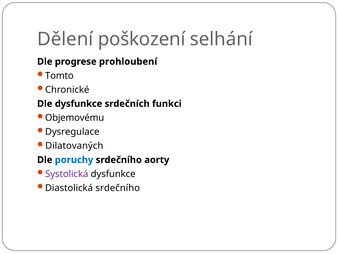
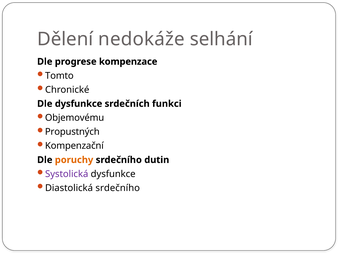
poškození: poškození -> nedokáže
prohloubení: prohloubení -> kompenzace
Dysregulace: Dysregulace -> Propustných
Dilatovaných: Dilatovaných -> Kompenzační
poruchy colour: blue -> orange
aorty: aorty -> dutin
